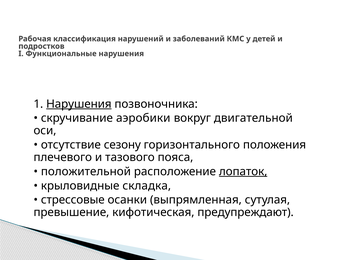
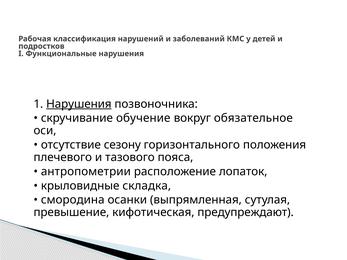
аэробики: аэробики -> обучение
двигательной: двигательной -> обязательное
положительной: положительной -> антропометрии
лопаток underline: present -> none
стрессовые: стрессовые -> смородина
